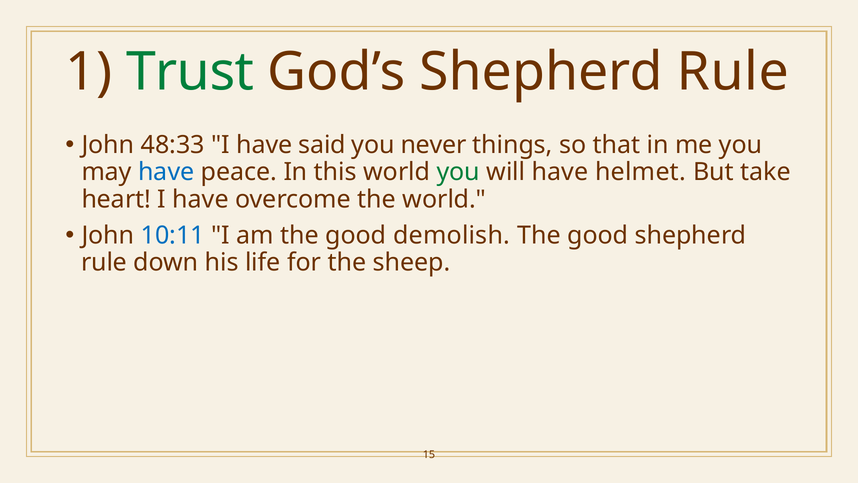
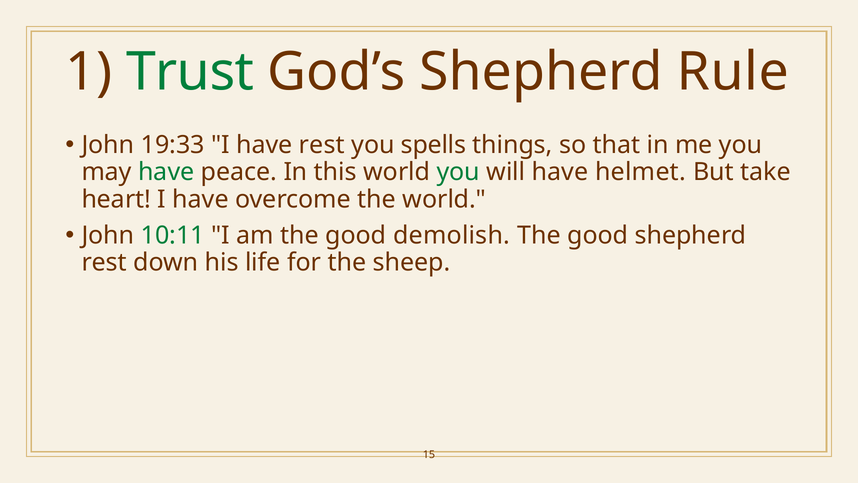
48:33: 48:33 -> 19:33
have said: said -> rest
never: never -> spells
have at (166, 172) colour: blue -> green
10:11 colour: blue -> green
rule at (104, 262): rule -> rest
